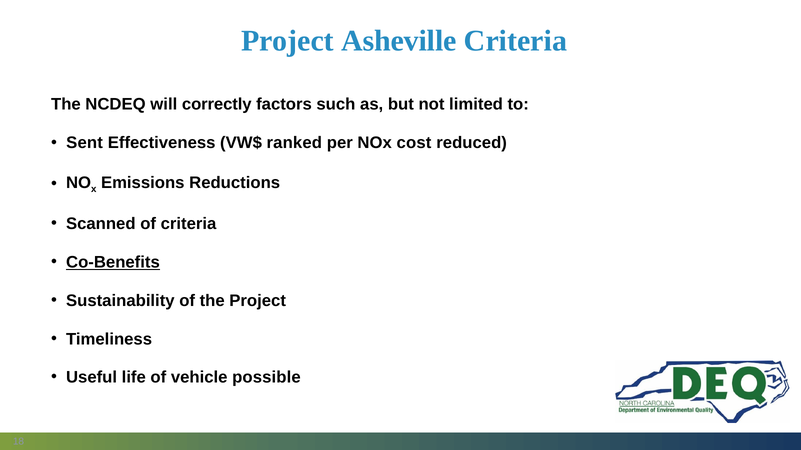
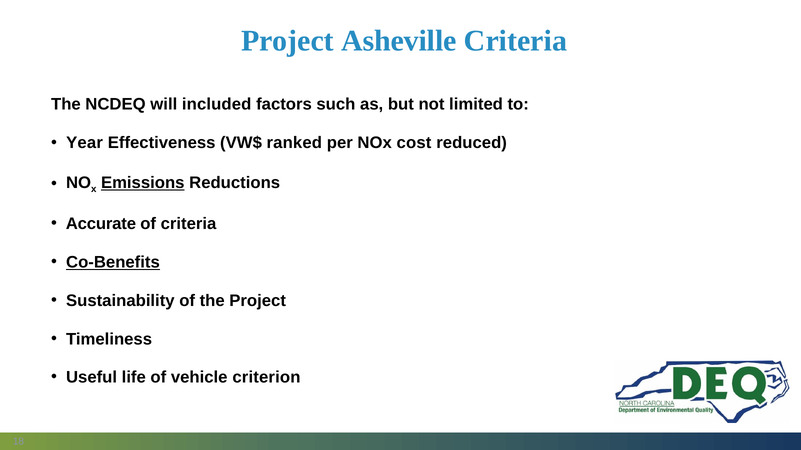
correctly: correctly -> included
Sent: Sent -> Year
Emissions underline: none -> present
Scanned: Scanned -> Accurate
possible: possible -> criterion
